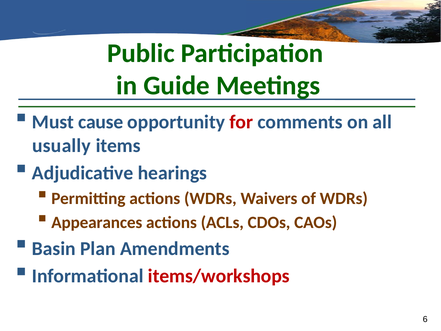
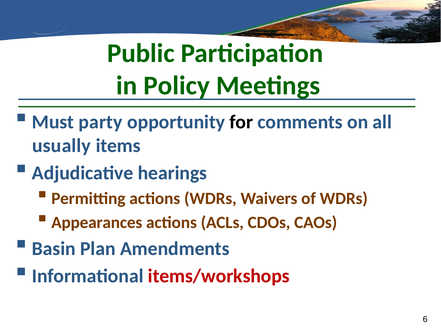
Guide: Guide -> Policy
cause: cause -> party
for colour: red -> black
